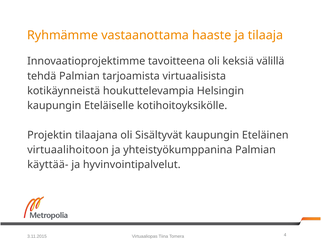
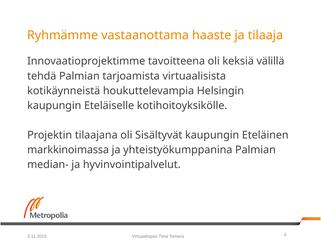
virtuaalihoitoon: virtuaalihoitoon -> markkinoimassa
käyttää-: käyttää- -> median-
